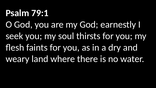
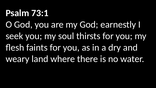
79:1: 79:1 -> 73:1
